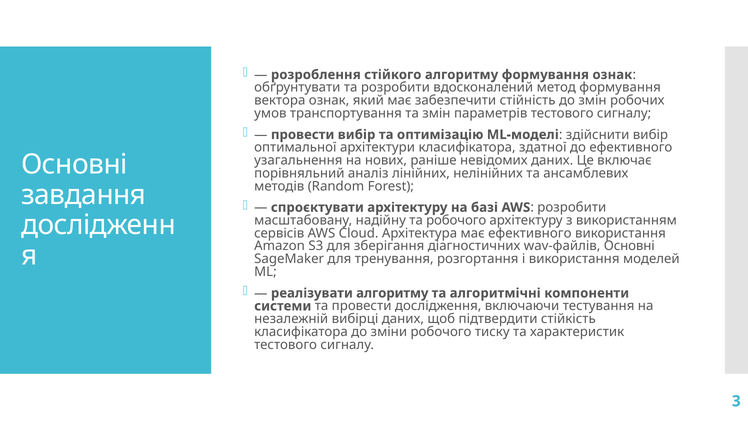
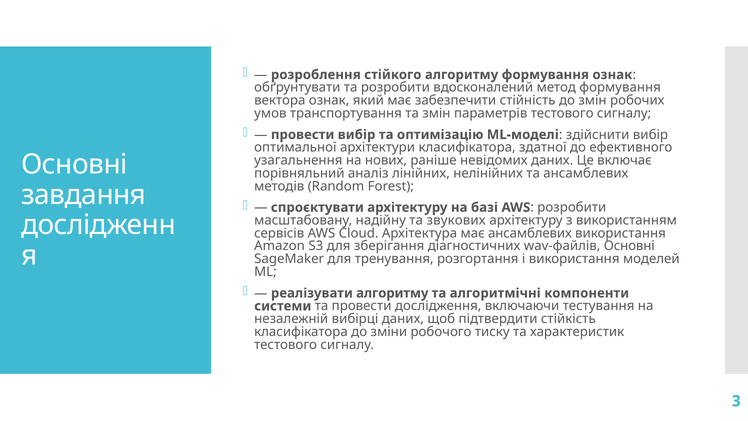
та робочого: робочого -> звукових
має ефективного: ефективного -> ансамблевих
